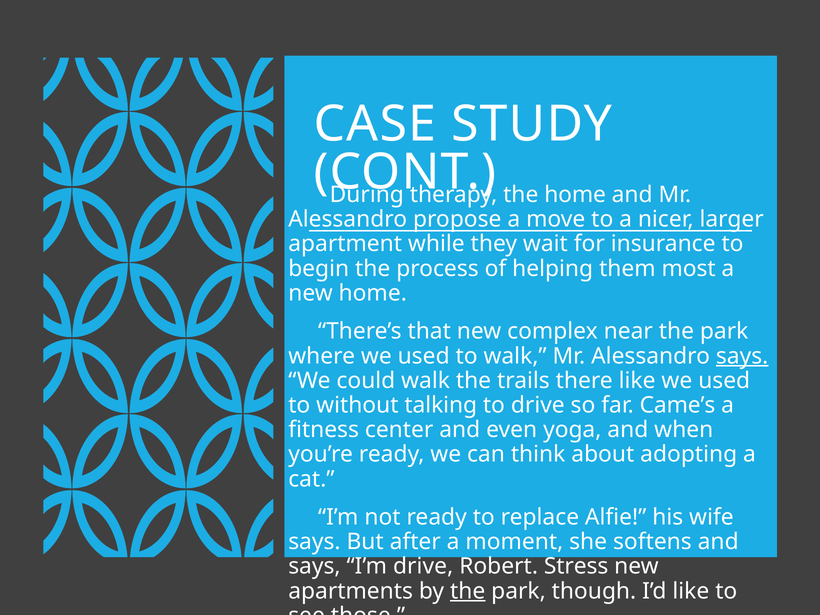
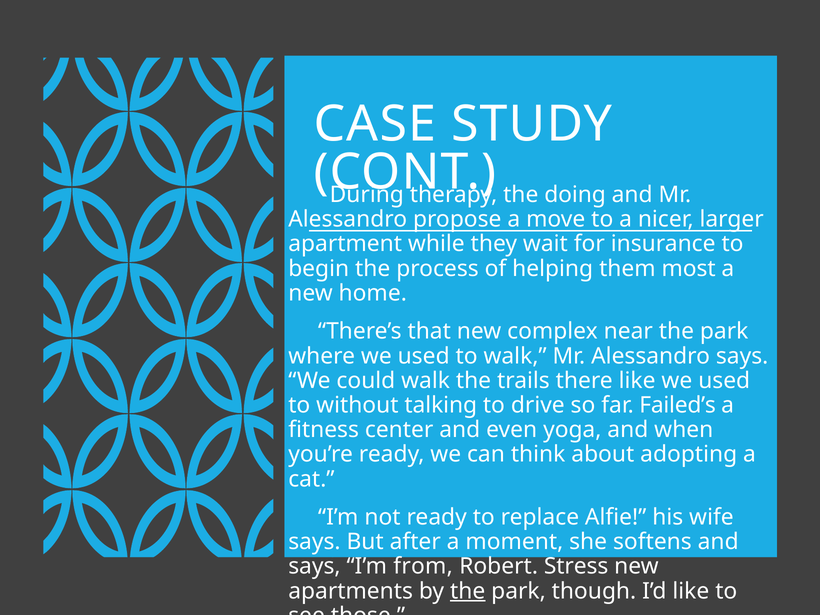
the home: home -> doing
says at (742, 356) underline: present -> none
Came’s: Came’s -> Failed’s
I’m drive: drive -> from
